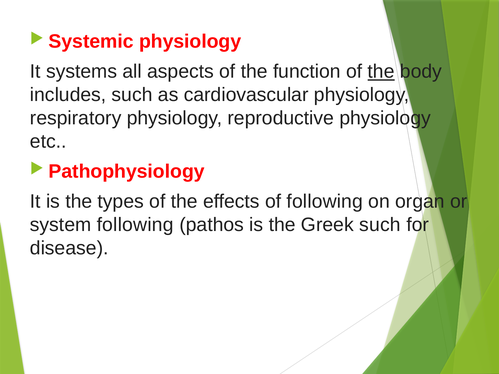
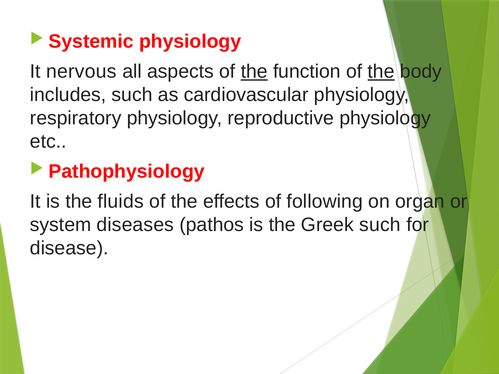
systems: systems -> nervous
the at (254, 72) underline: none -> present
types: types -> fluids
system following: following -> diseases
